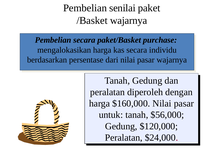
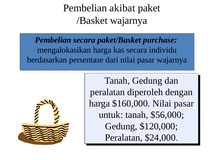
senilai: senilai -> akibat
